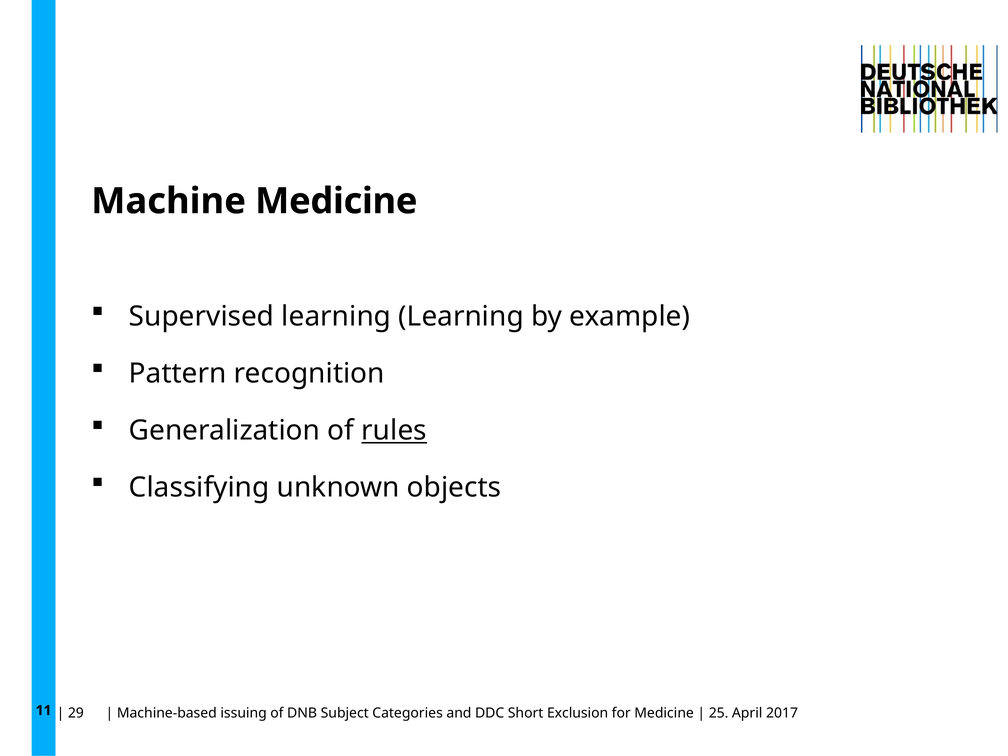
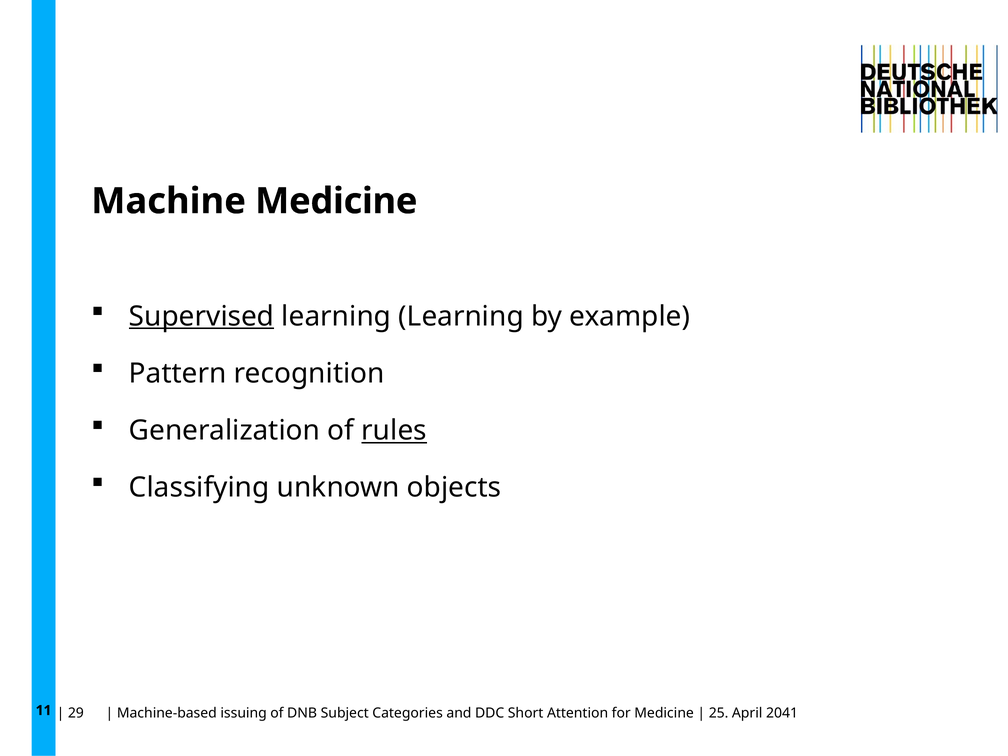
Supervised underline: none -> present
Exclusion: Exclusion -> Attention
2017: 2017 -> 2041
